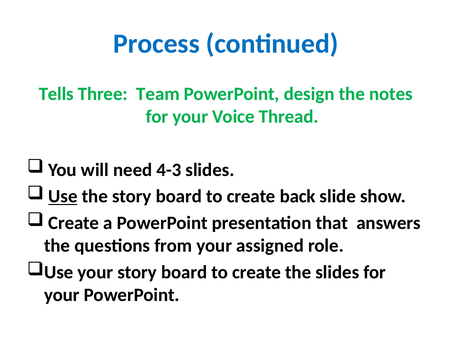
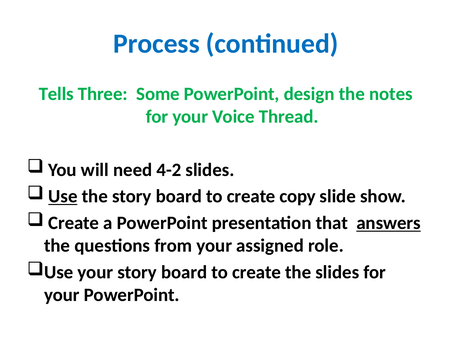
Team: Team -> Some
4-3: 4-3 -> 4-2
back: back -> copy
answers underline: none -> present
